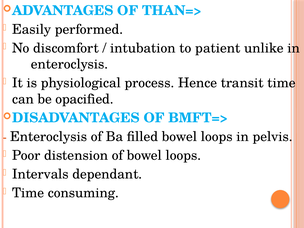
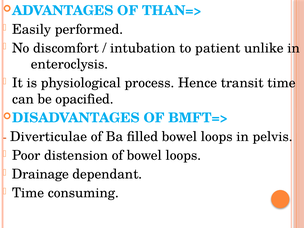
Enteroclysis at (49, 137): Enteroclysis -> Diverticulae
Intervals: Intervals -> Drainage
